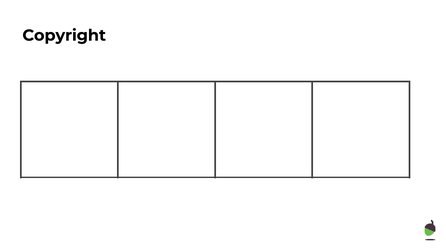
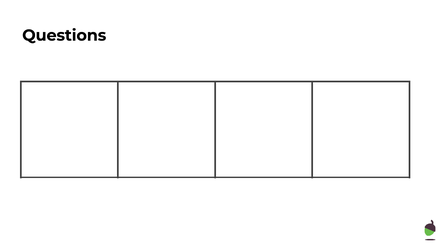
Copyright: Copyright -> Questions
